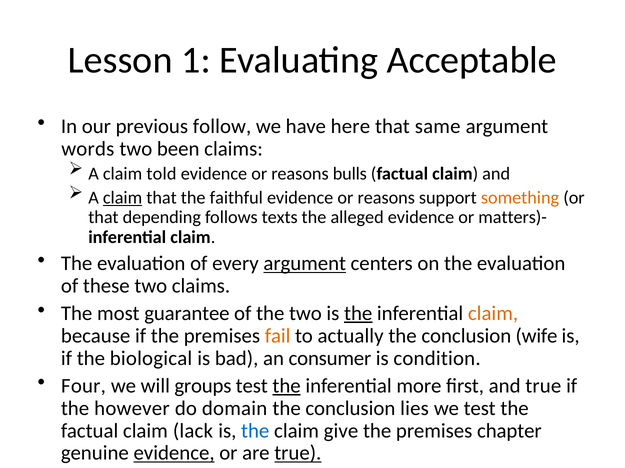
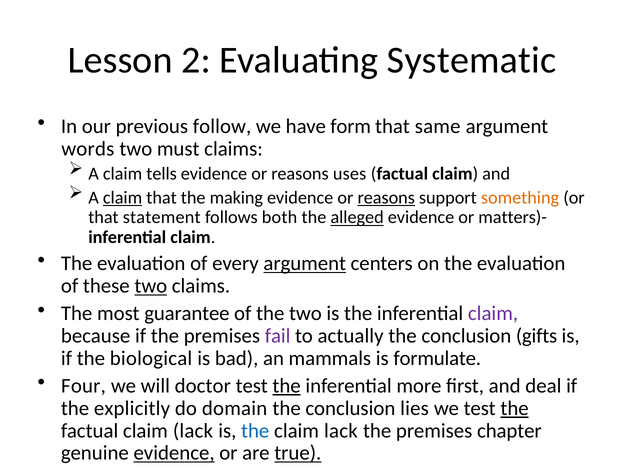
1: 1 -> 2
Acceptable: Acceptable -> Systematic
here: here -> form
been: been -> must
told: told -> tells
bulls: bulls -> uses
faithful: faithful -> making
reasons at (386, 198) underline: none -> present
depending: depending -> statement
texts: texts -> both
alleged underline: none -> present
two at (151, 286) underline: none -> present
the at (358, 314) underline: present -> none
claim at (493, 314) colour: orange -> purple
fail colour: orange -> purple
wife: wife -> gifts
consumer: consumer -> mammals
condition: condition -> formulate
groups: groups -> doctor
and true: true -> deal
however: however -> explicitly
the at (515, 409) underline: none -> present
give at (341, 431): give -> lack
